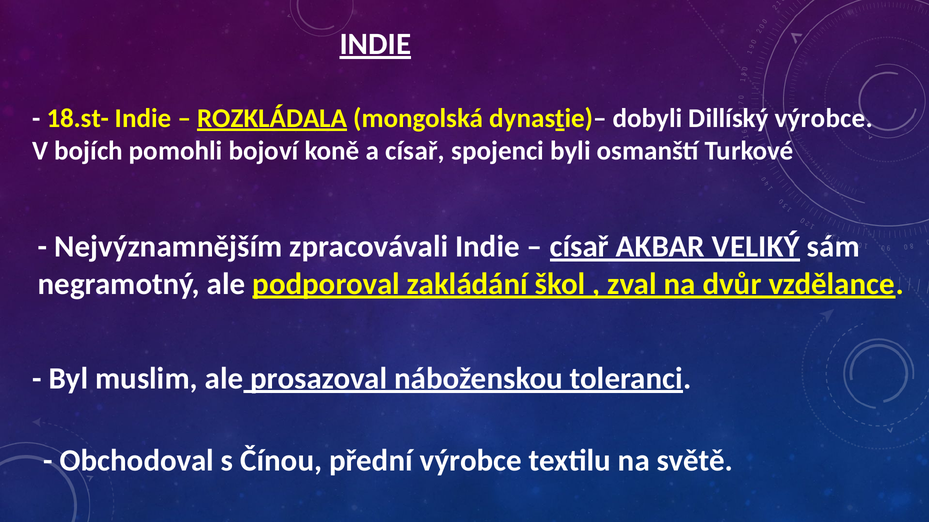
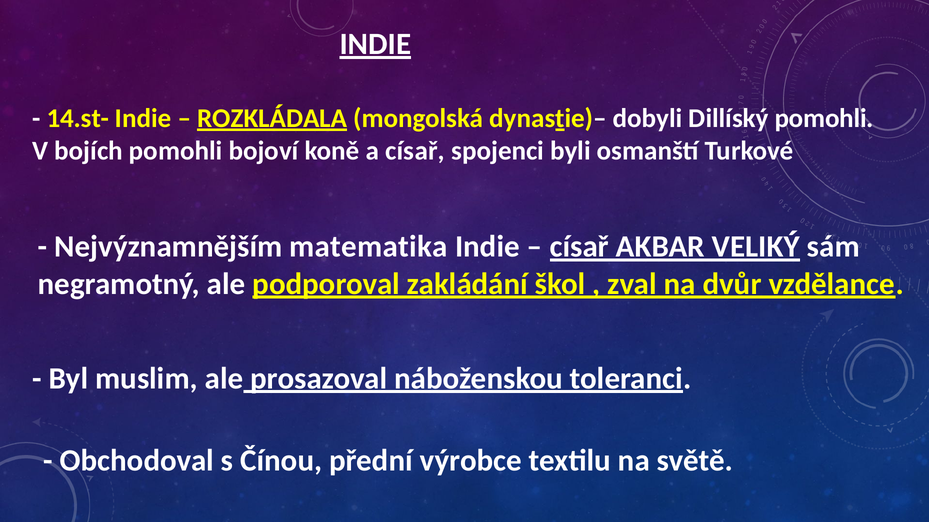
18.st-: 18.st- -> 14.st-
Dillíský výrobce: výrobce -> pomohli
zpracovávali: zpracovávali -> matematika
